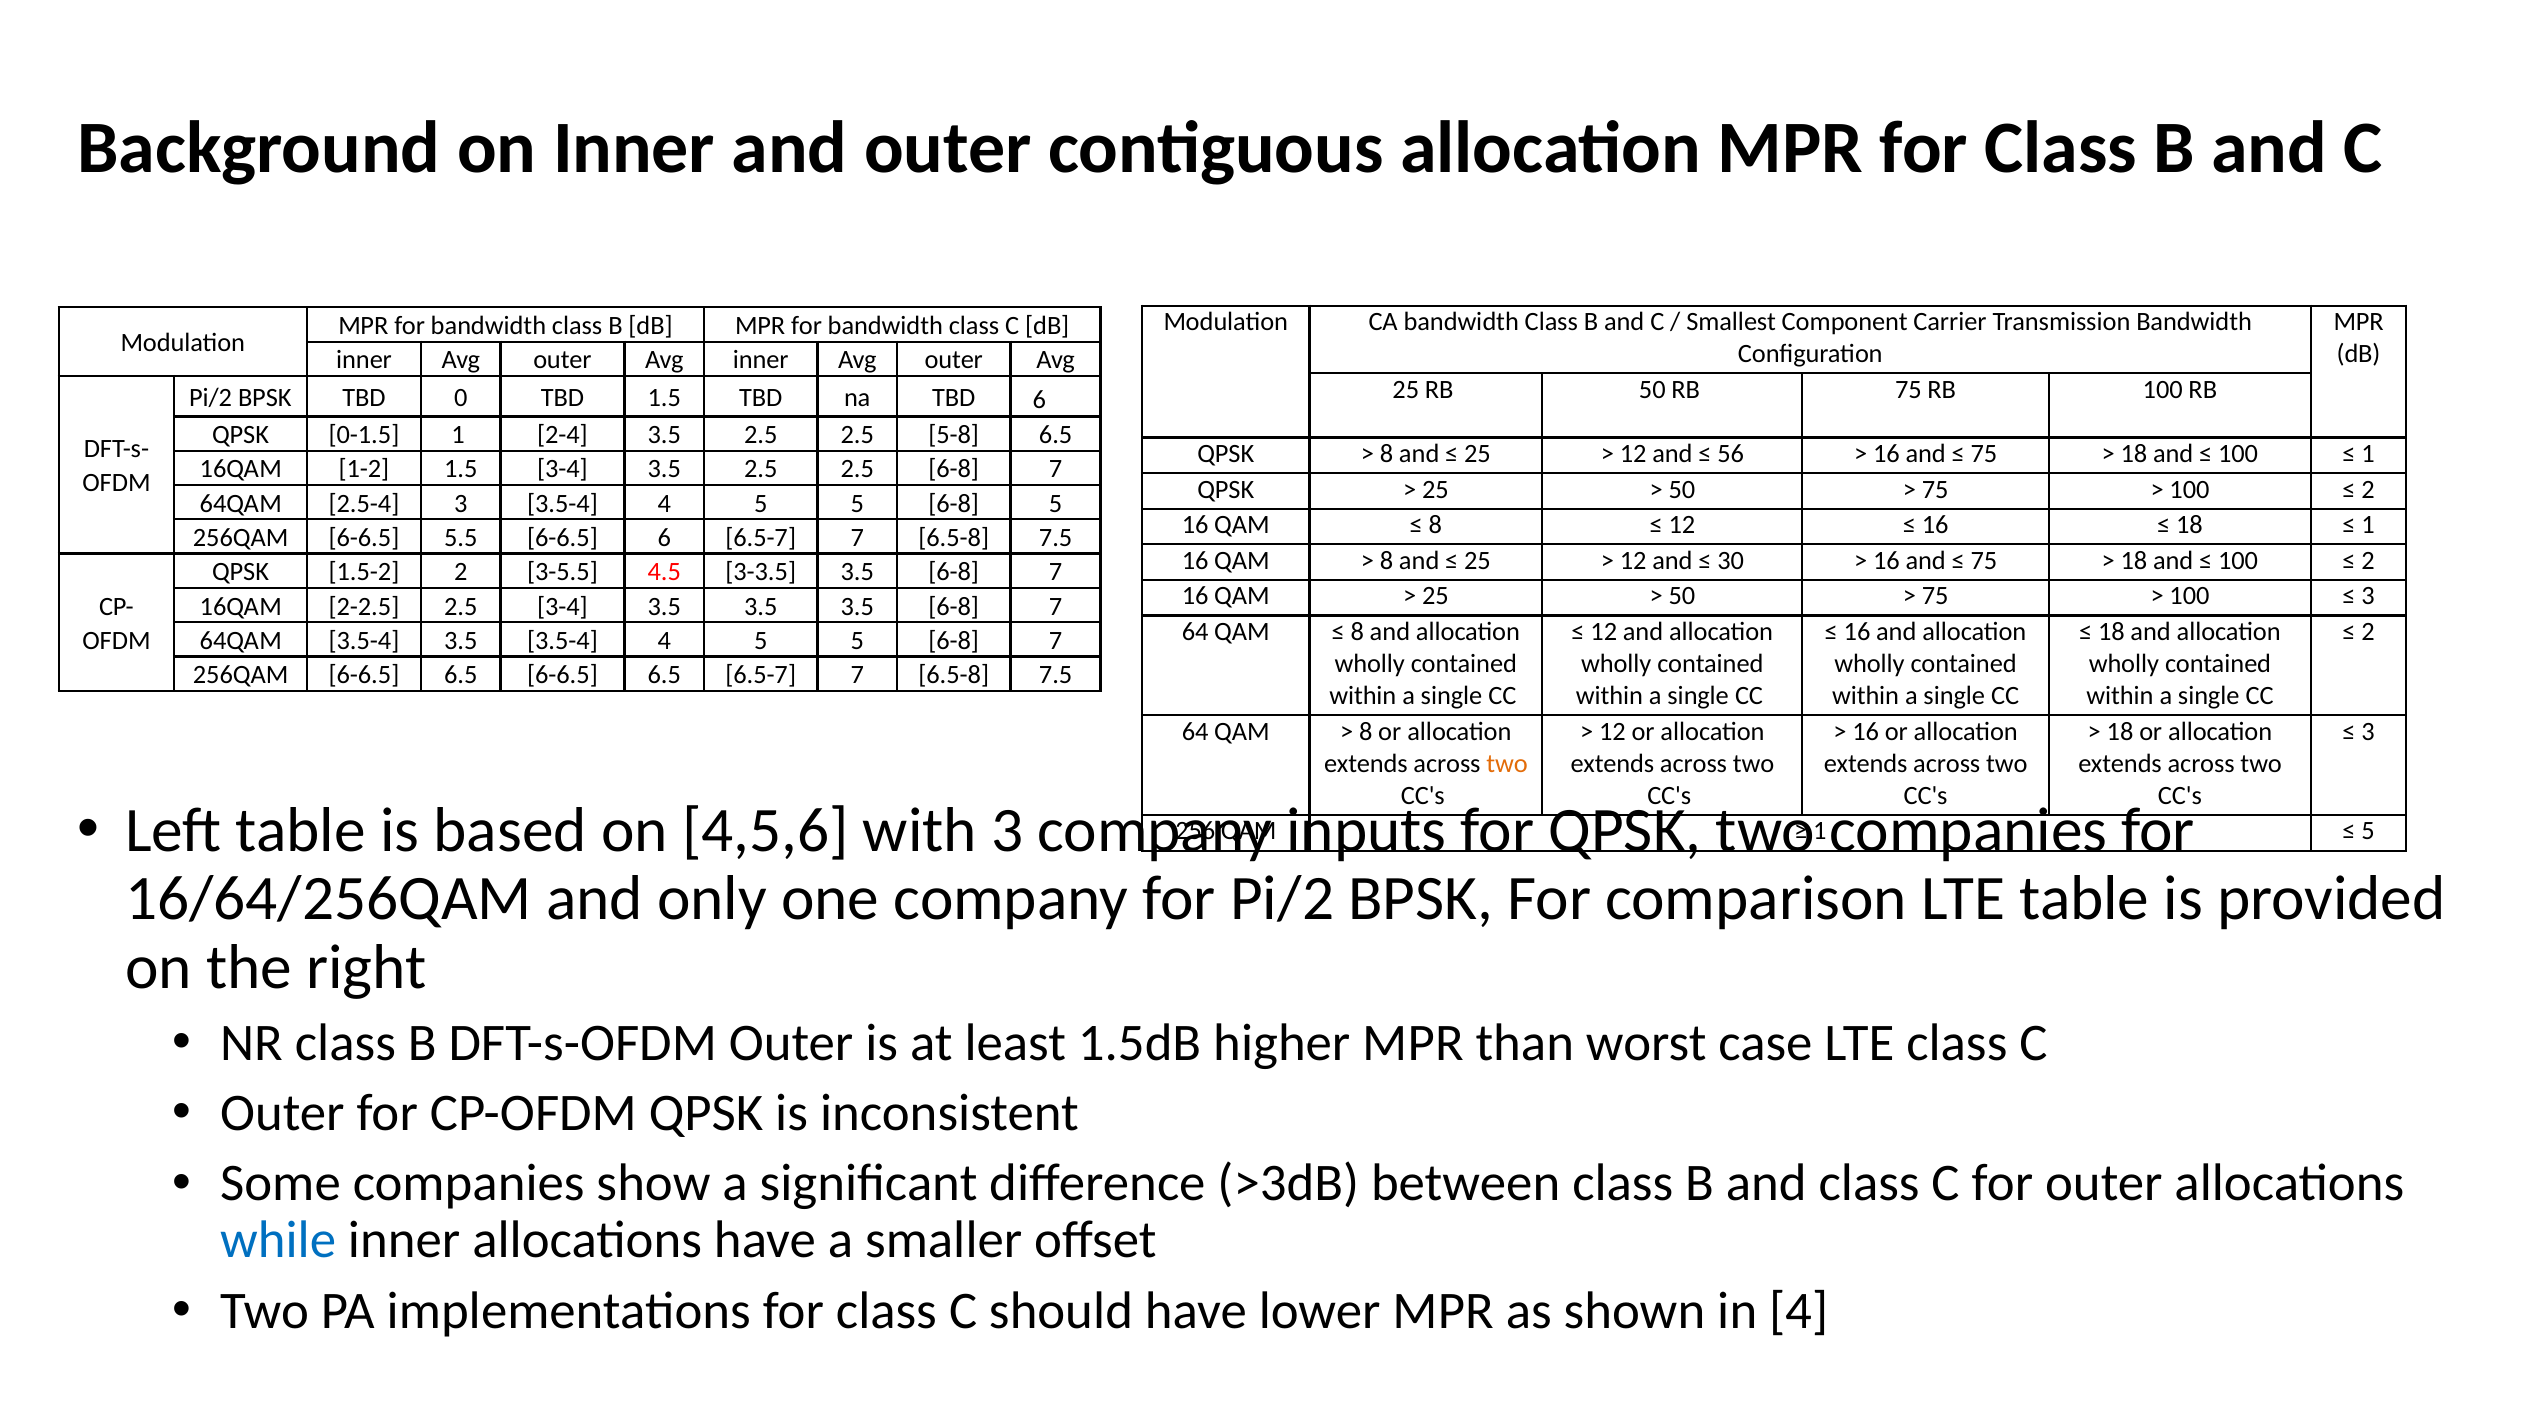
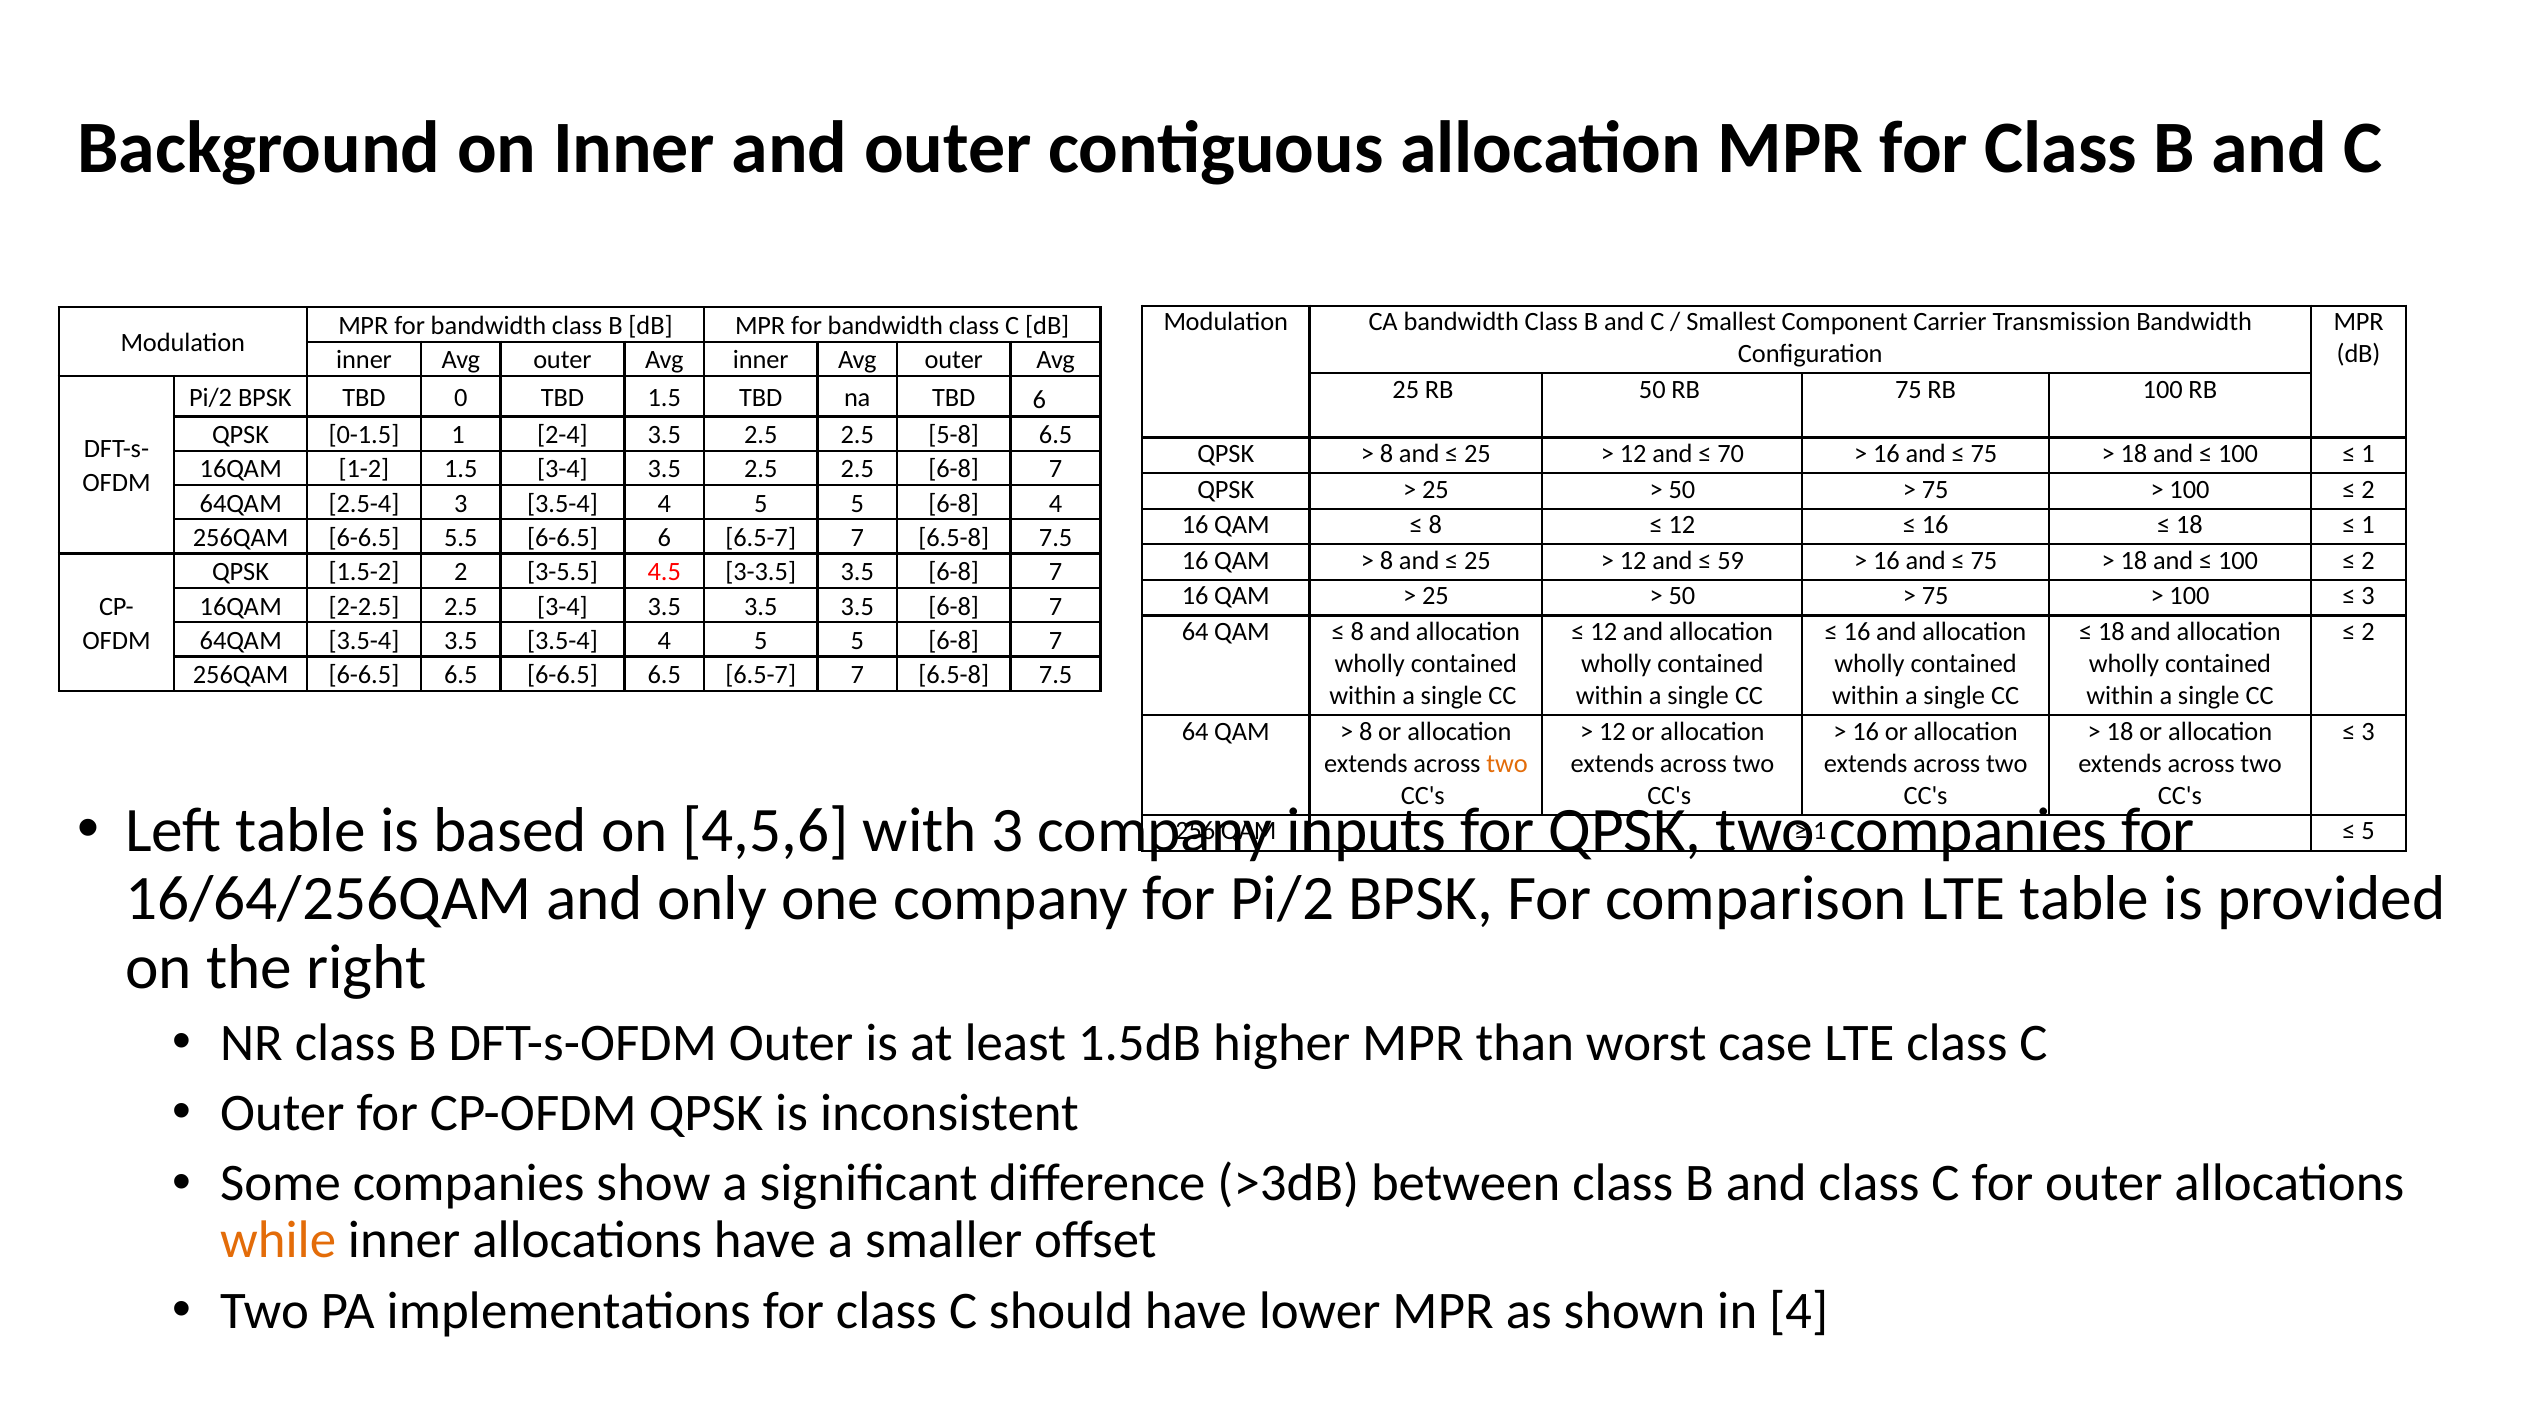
56: 56 -> 70
6-8 5: 5 -> 4
30: 30 -> 59
while colour: blue -> orange
